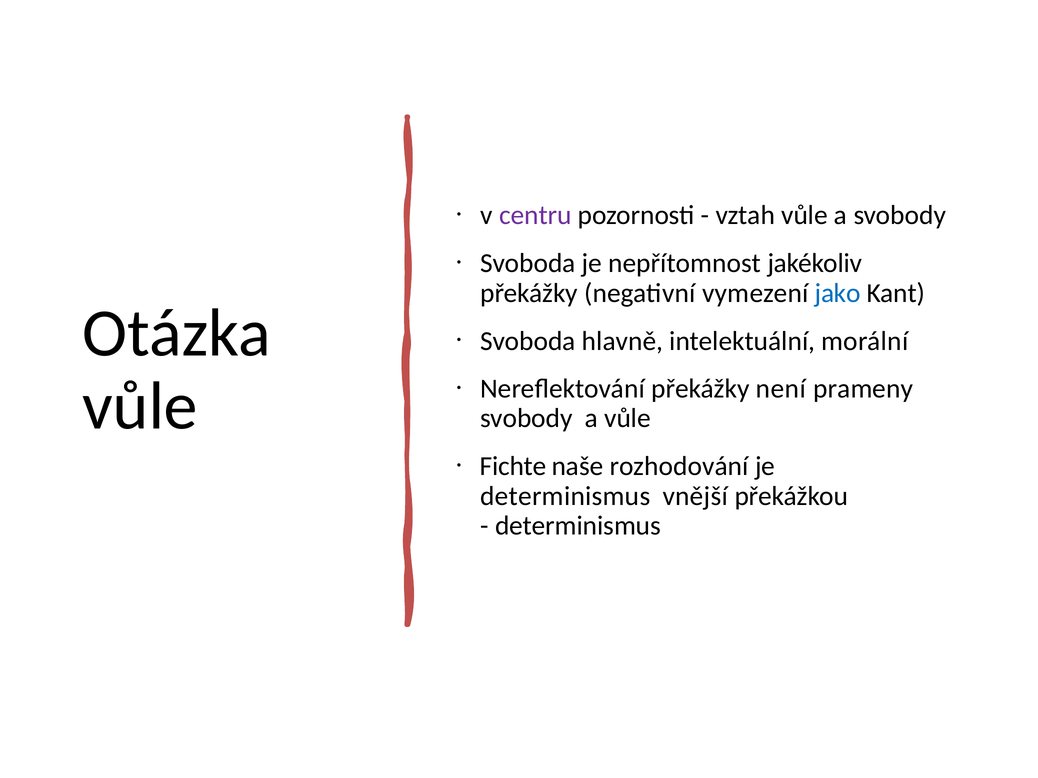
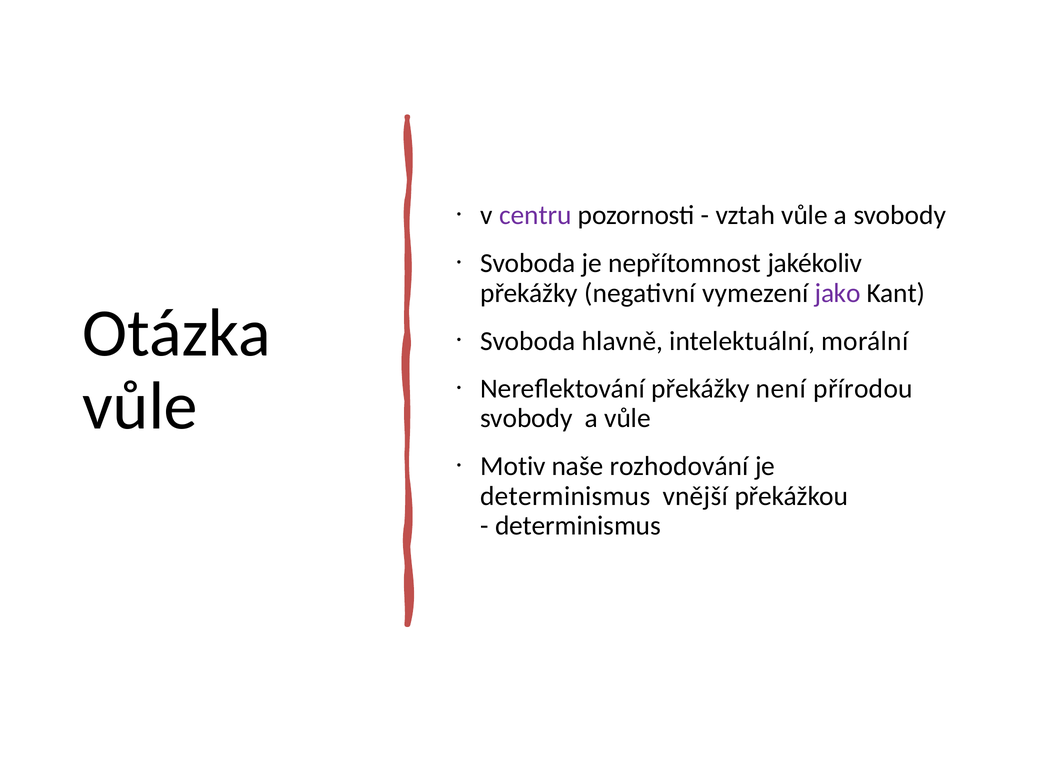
jako colour: blue -> purple
prameny: prameny -> přírodou
Fichte: Fichte -> Motiv
